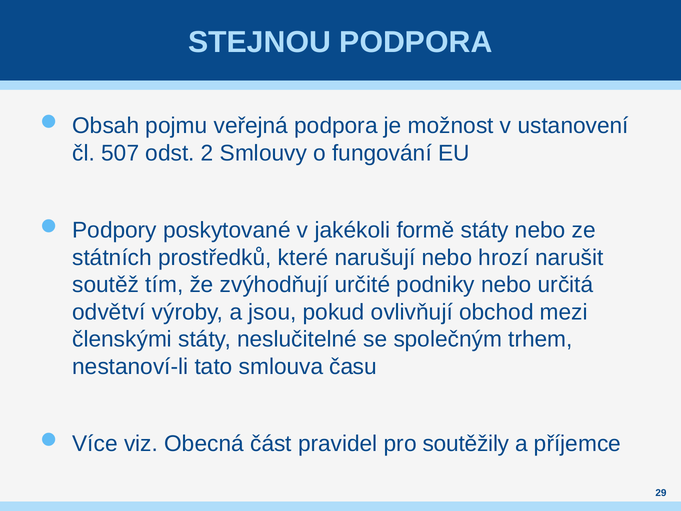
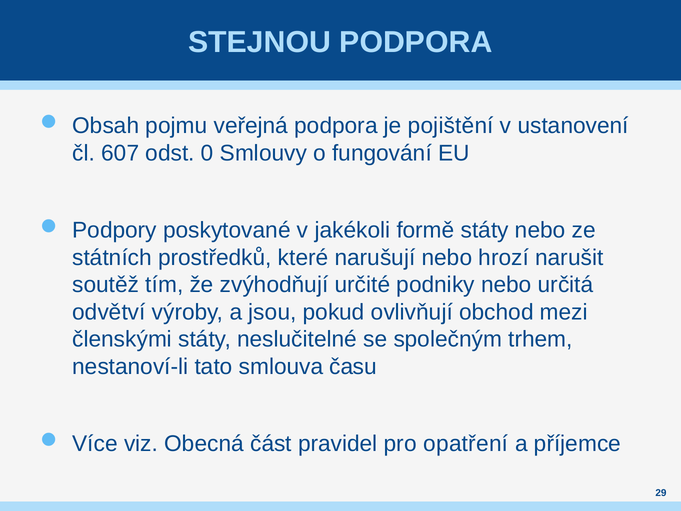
možnost: možnost -> pojištění
507: 507 -> 607
2: 2 -> 0
soutěžily: soutěžily -> opatření
